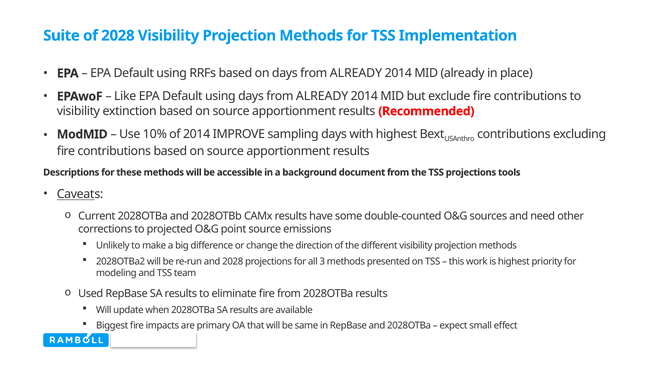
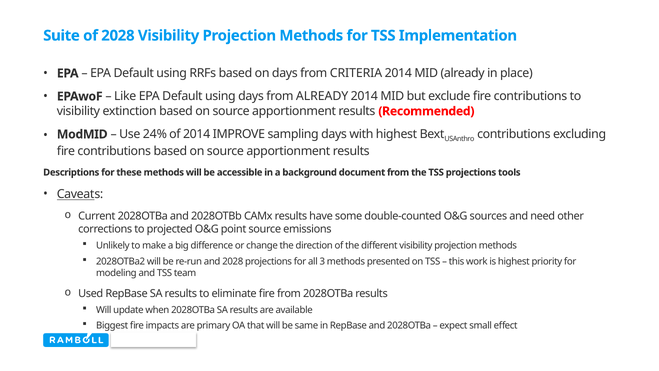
on days from ALREADY: ALREADY -> CRITERIA
10%: 10% -> 24%
